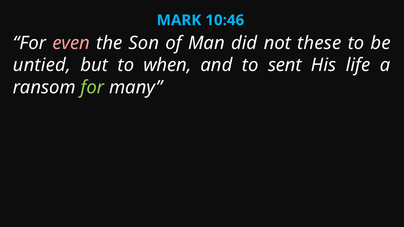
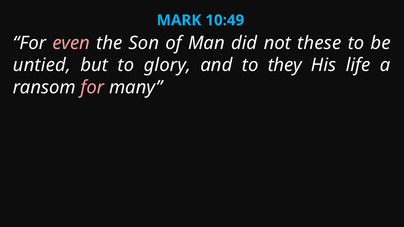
10:46: 10:46 -> 10:49
when: when -> glory
sent: sent -> they
for at (92, 87) colour: light green -> pink
